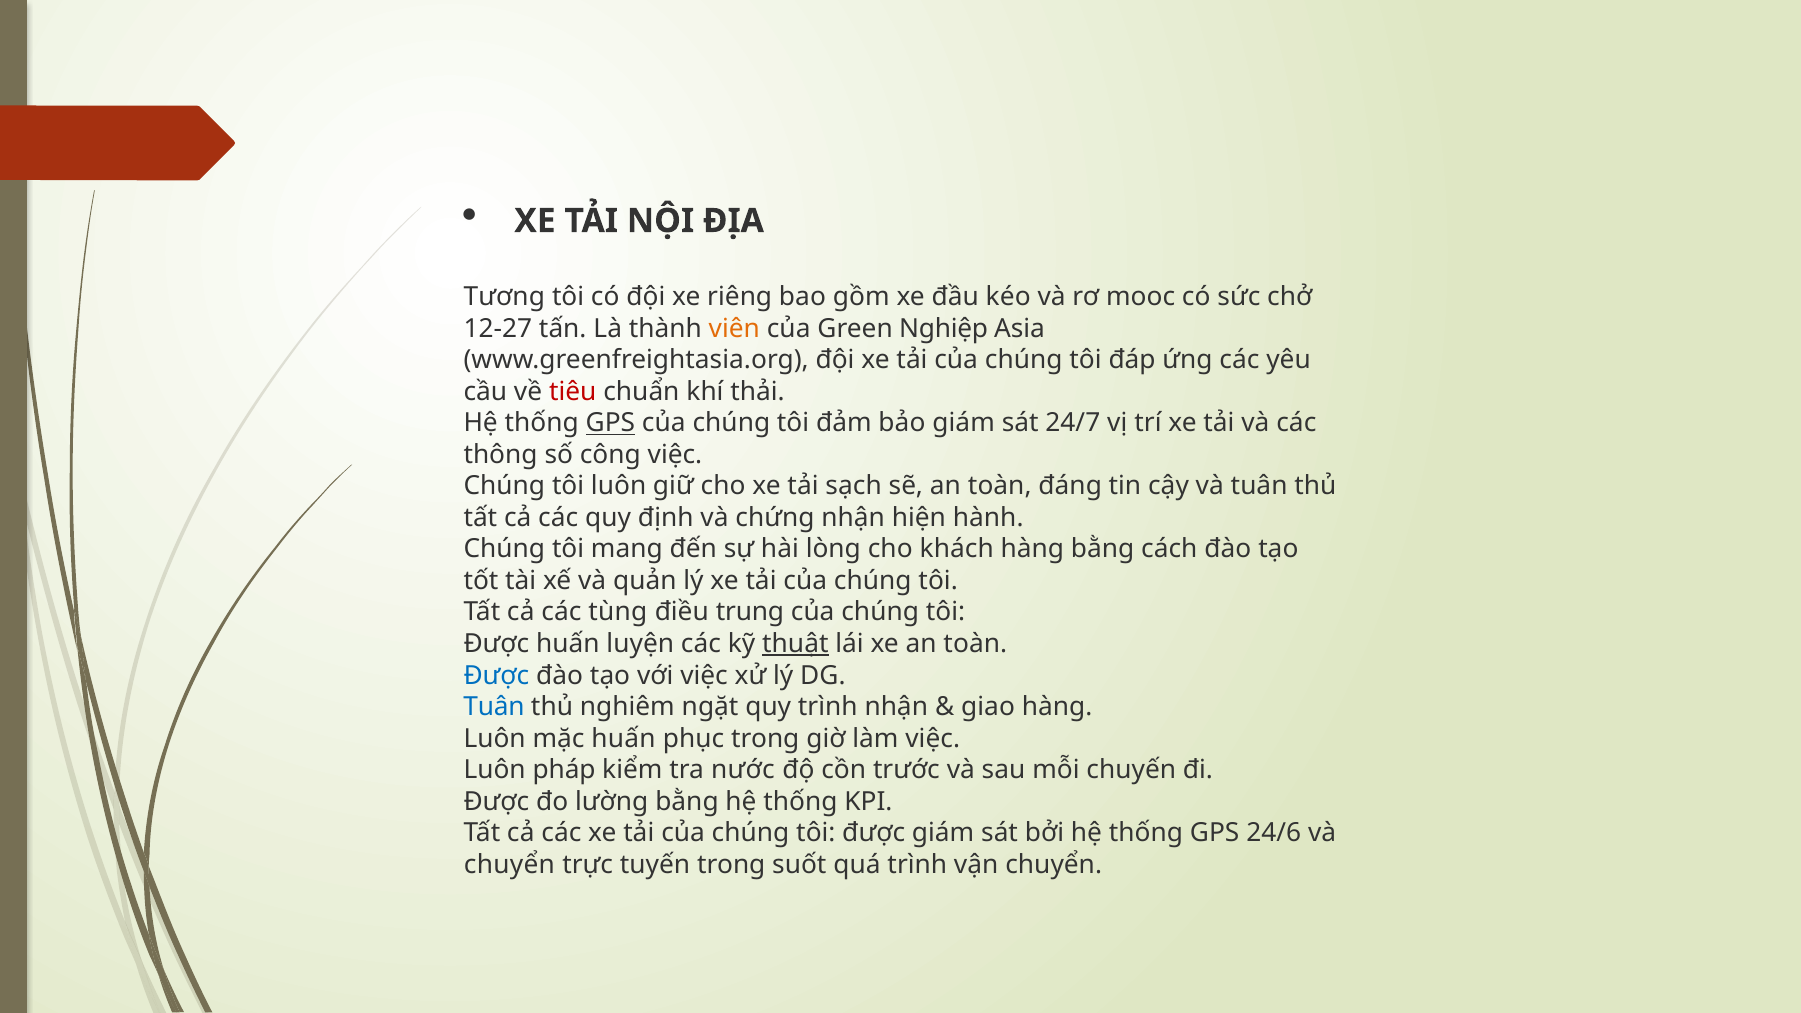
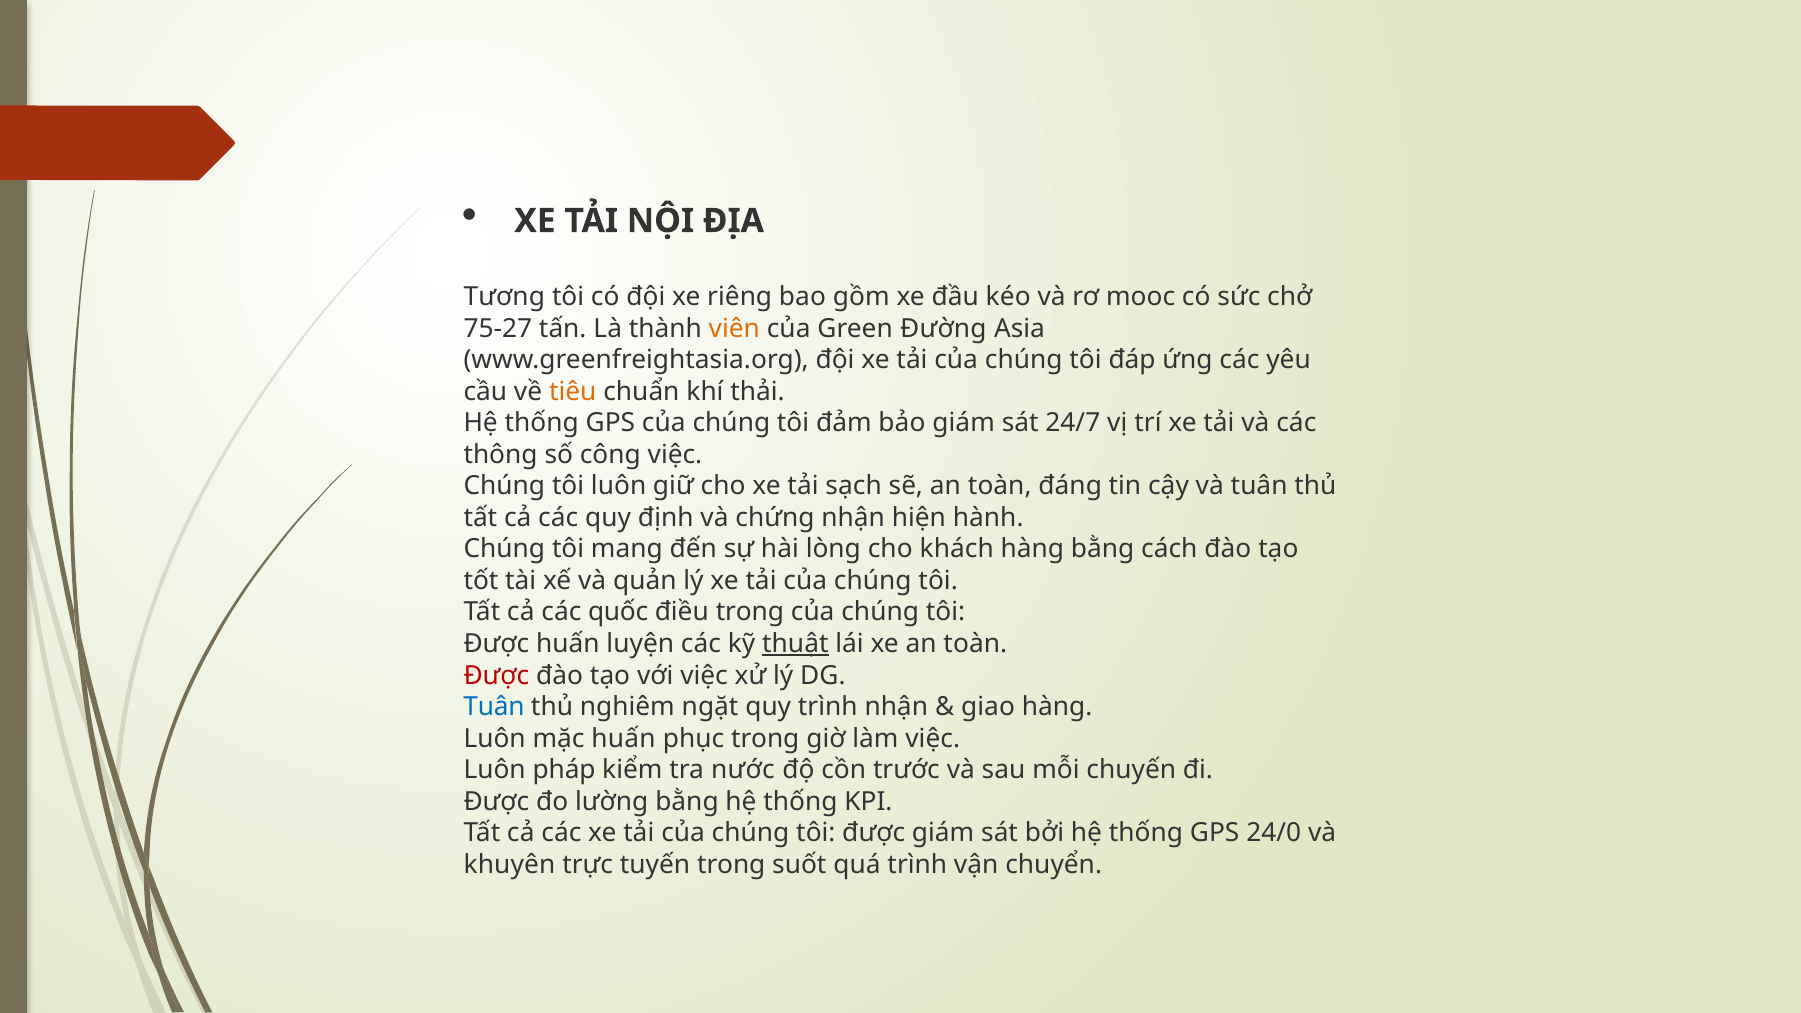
12-27: 12-27 -> 75-27
Nghiệp: Nghiệp -> Đường
tiêu colour: red -> orange
GPS at (610, 423) underline: present -> none
tùng: tùng -> quốc
điều trung: trung -> trọng
Được at (496, 675) colour: blue -> red
24/6: 24/6 -> 24/0
chuyển at (509, 865): chuyển -> khuyên
